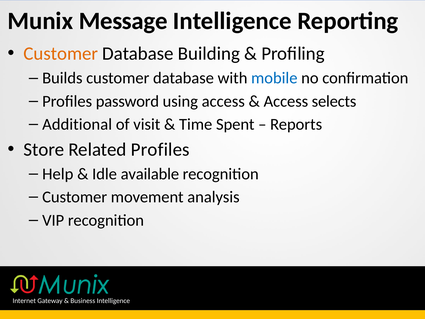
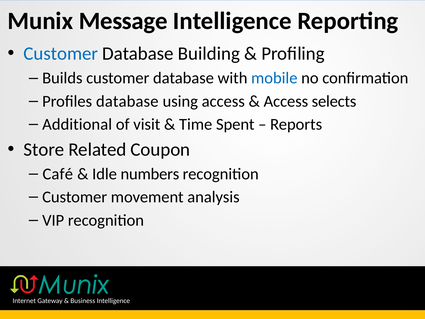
Customer at (61, 54) colour: orange -> blue
Profiles password: password -> database
Related Profiles: Profiles -> Coupon
Help: Help -> Café
available: available -> numbers
